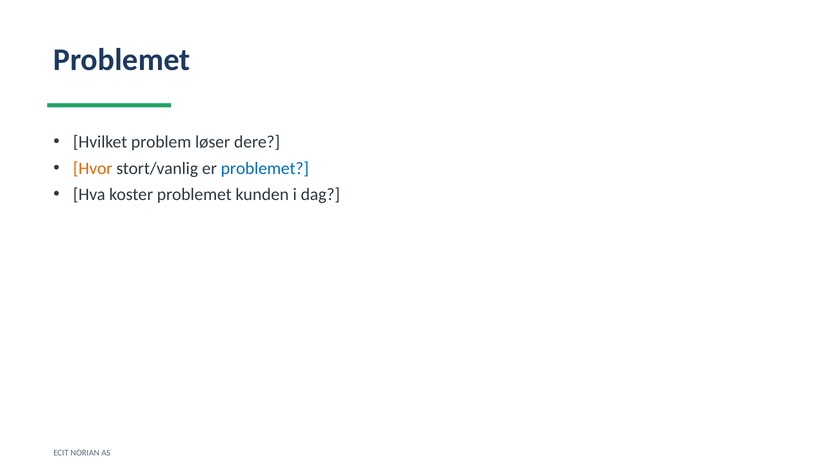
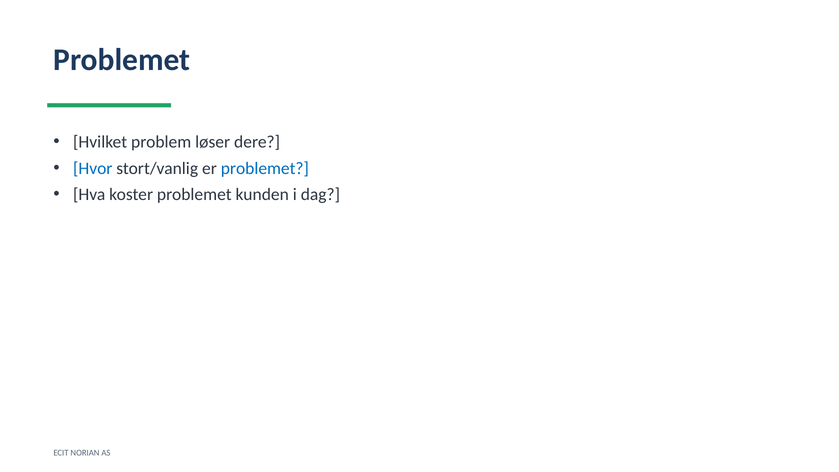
Hvor colour: orange -> blue
